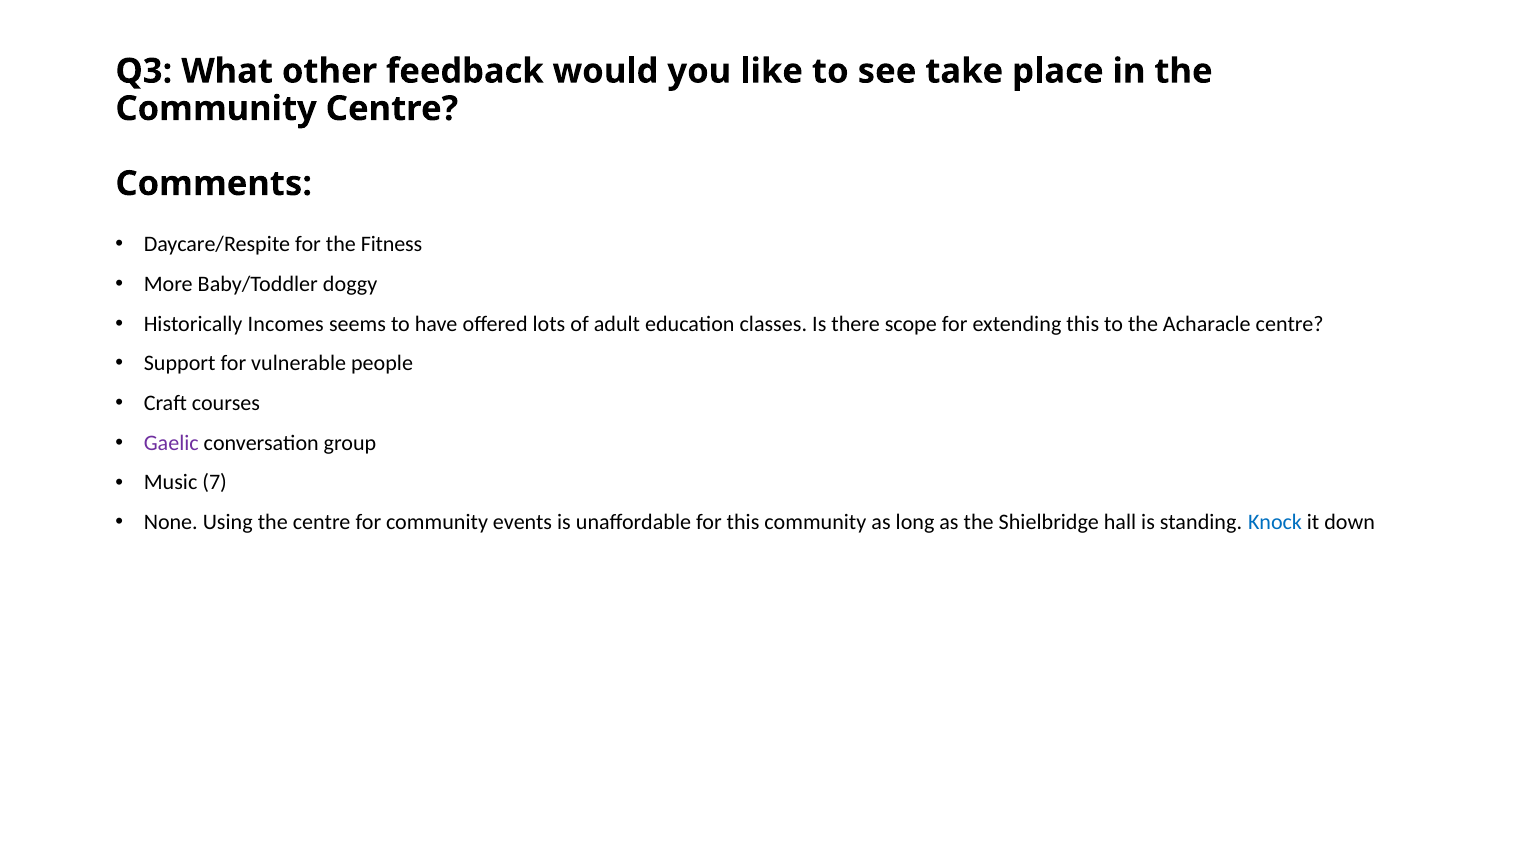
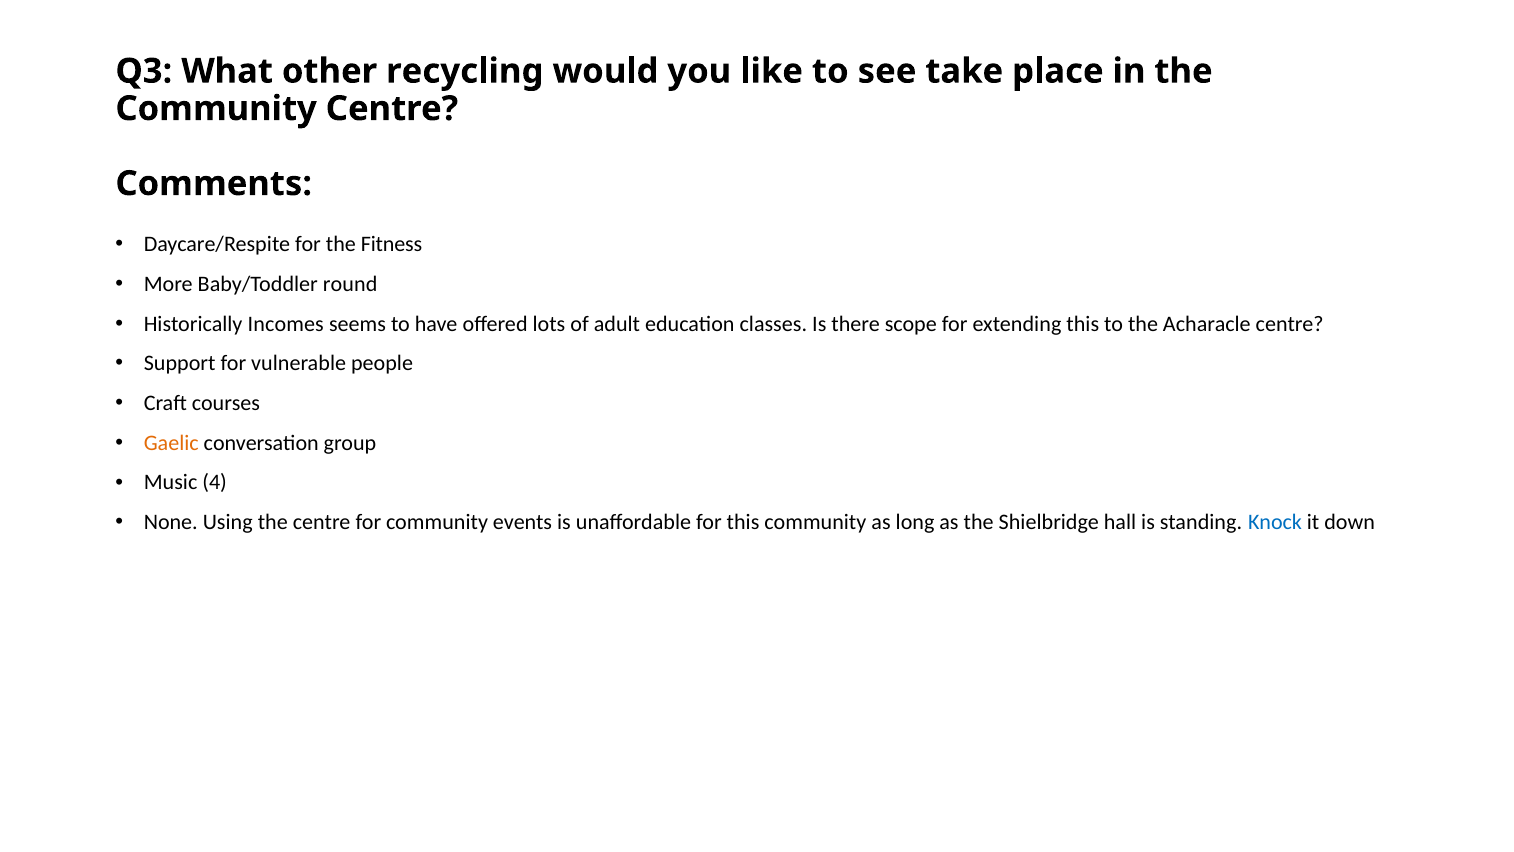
feedback: feedback -> recycling
doggy: doggy -> round
Gaelic colour: purple -> orange
7: 7 -> 4
